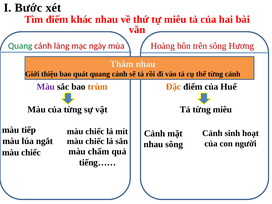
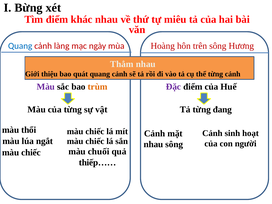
Bước: Bước -> Bừng
Quang at (20, 46) colour: green -> blue
Đặc colour: orange -> purple
từng miêu: miêu -> đang
tiếp: tiếp -> thổi
chấm: chấm -> chuối
tiếng……: tiếng…… -> thiếp……
